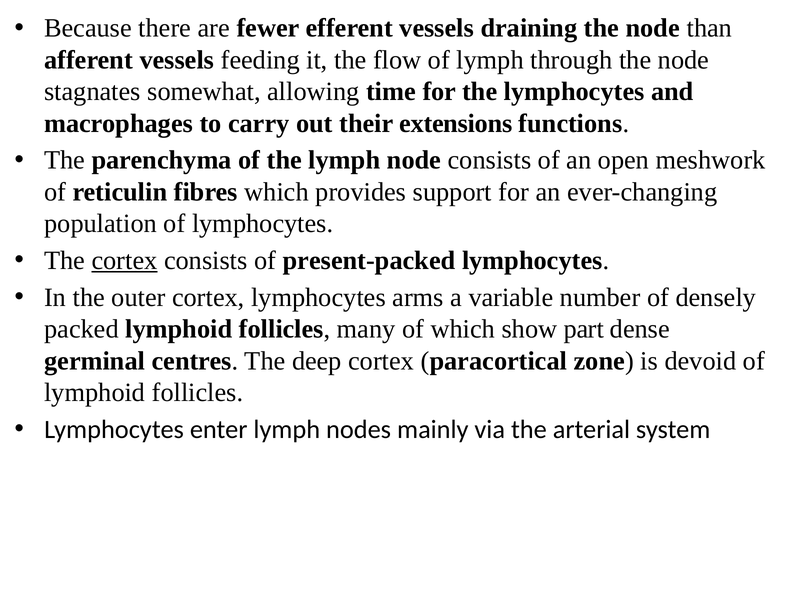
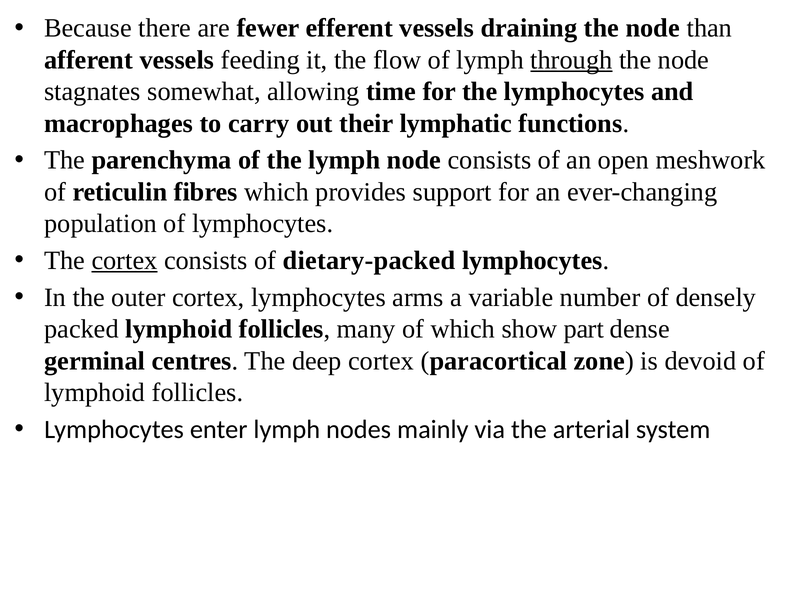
through underline: none -> present
extensions: extensions -> lymphatic
present-packed: present-packed -> dietary-packed
